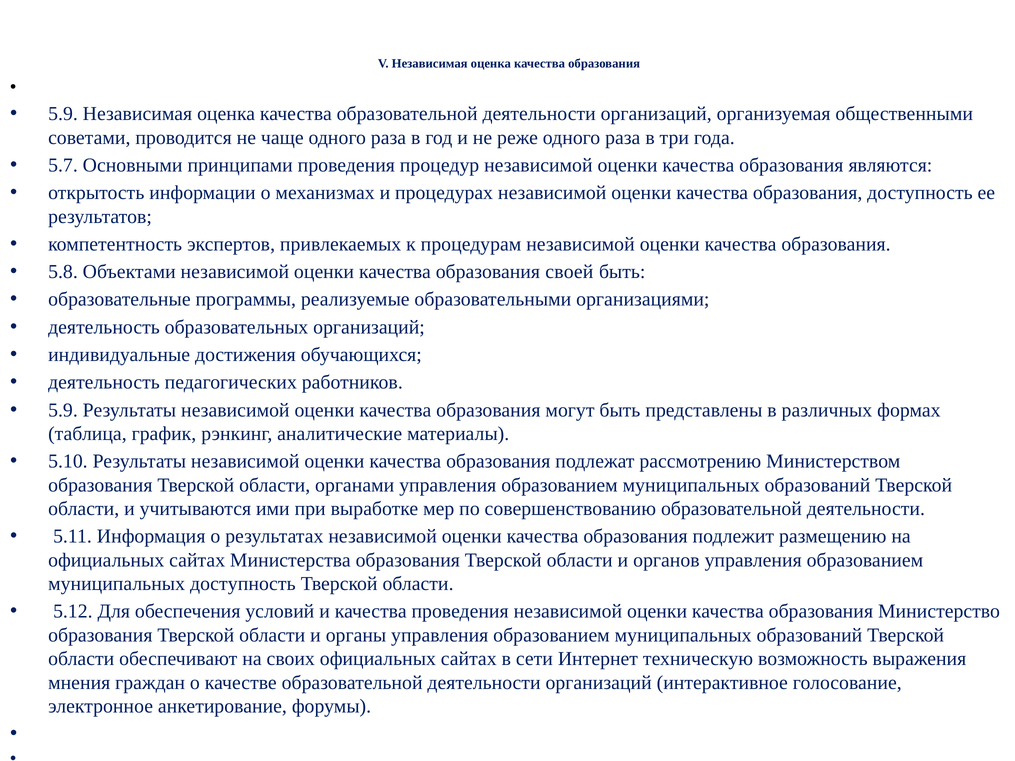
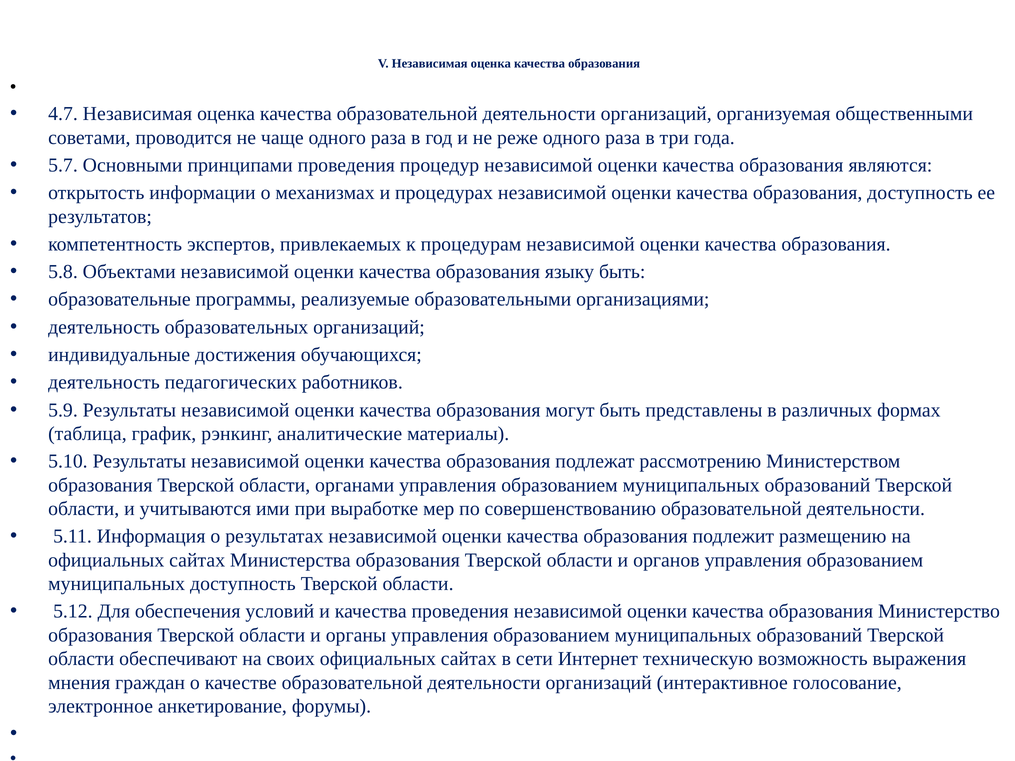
5.9 at (63, 114): 5.9 -> 4.7
своей: своей -> языку
